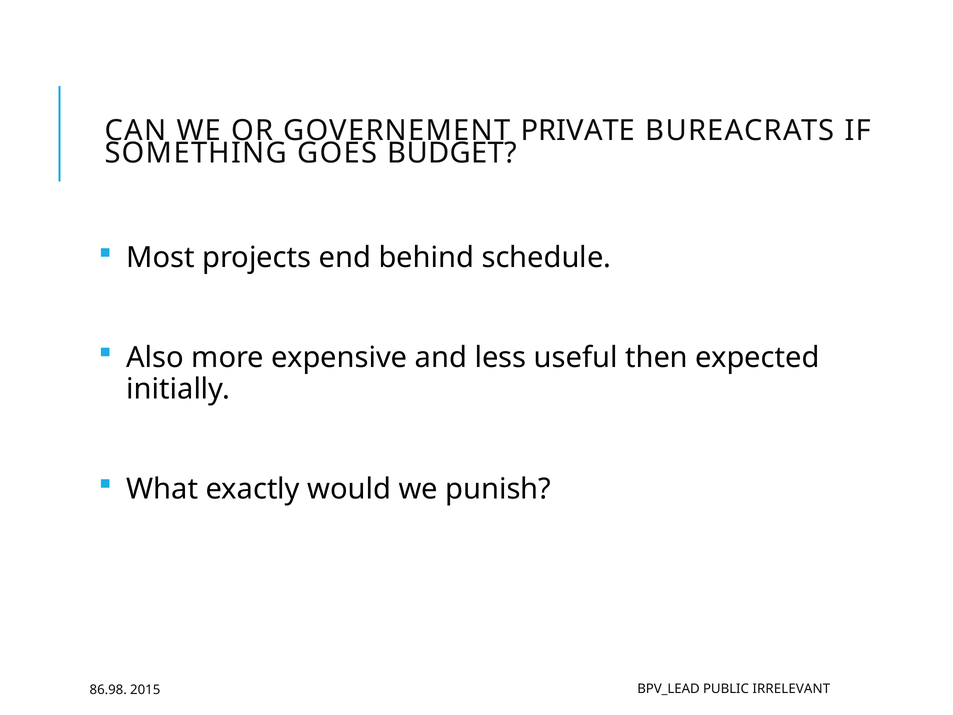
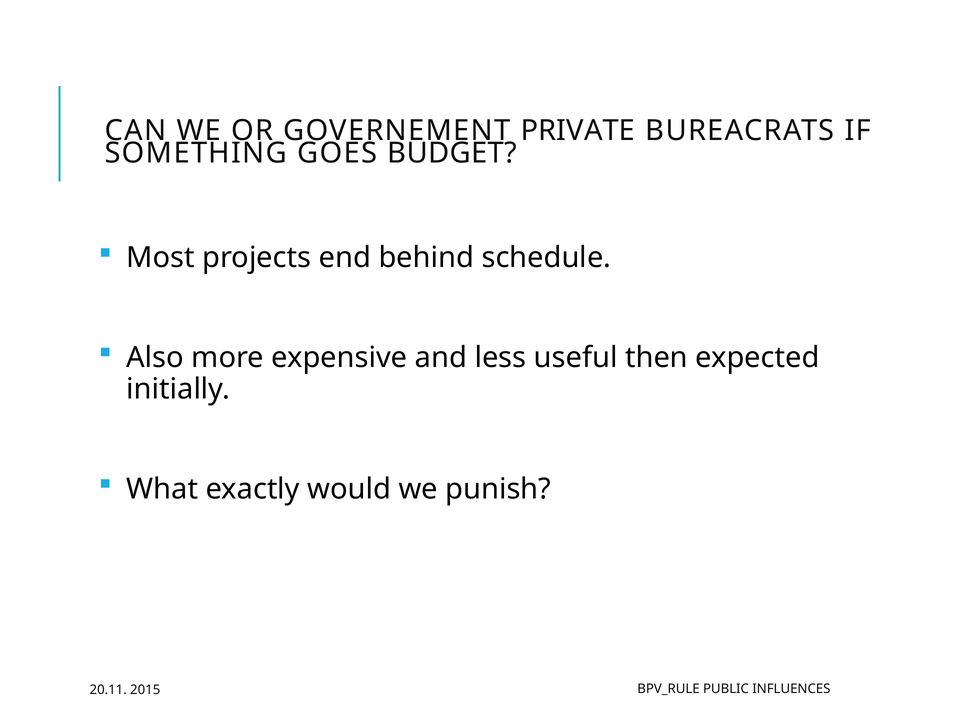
BPV_LEAD: BPV_LEAD -> BPV_RULE
IRRELEVANT: IRRELEVANT -> INFLUENCES
86.98: 86.98 -> 20.11
